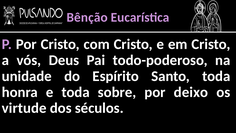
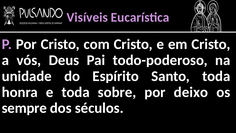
Bênção: Bênção -> Visíveis
virtude: virtude -> sempre
